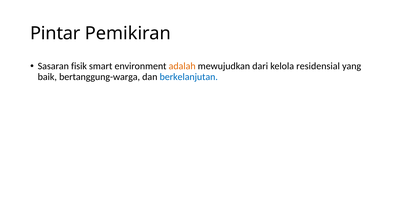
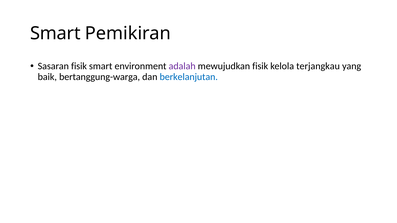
Pintar at (55, 33): Pintar -> Smart
adalah colour: orange -> purple
mewujudkan dari: dari -> fisik
residensial: residensial -> terjangkau
